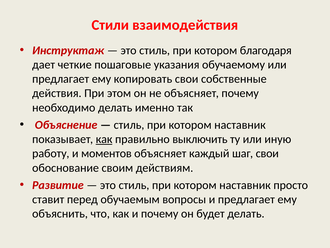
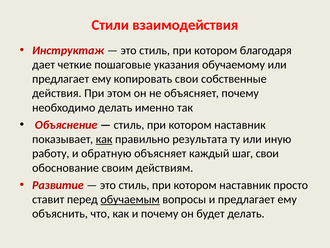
выключить: выключить -> результата
моментов: моментов -> обратную
обучаемым underline: none -> present
